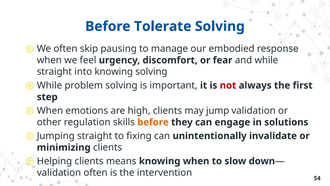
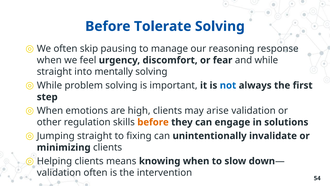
embodied: embodied -> reasoning
into knowing: knowing -> mentally
not colour: red -> blue
jump: jump -> arise
